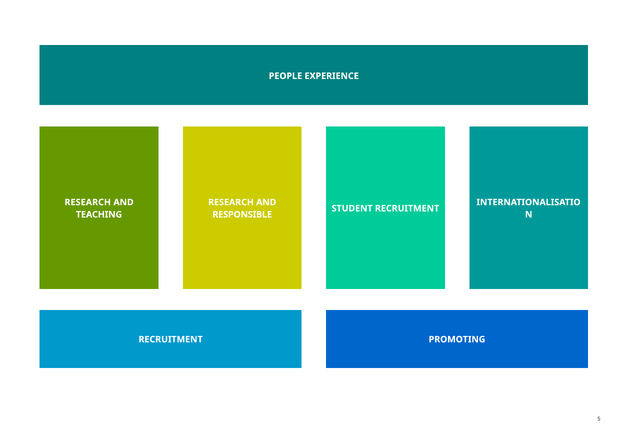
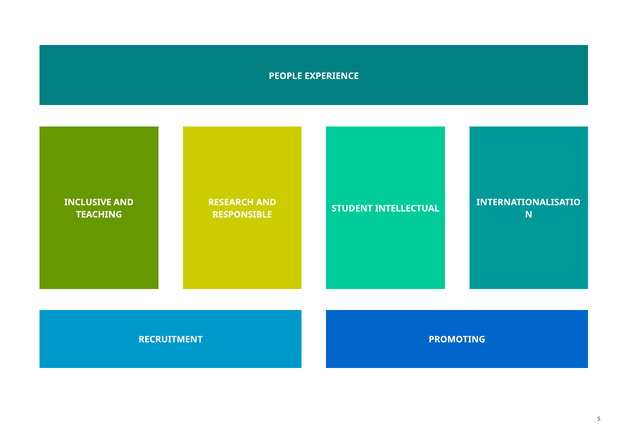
RESEARCH at (88, 202): RESEARCH -> INCLUSIVE
STUDENT RECRUITMENT: RECRUITMENT -> INTELLECTUAL
